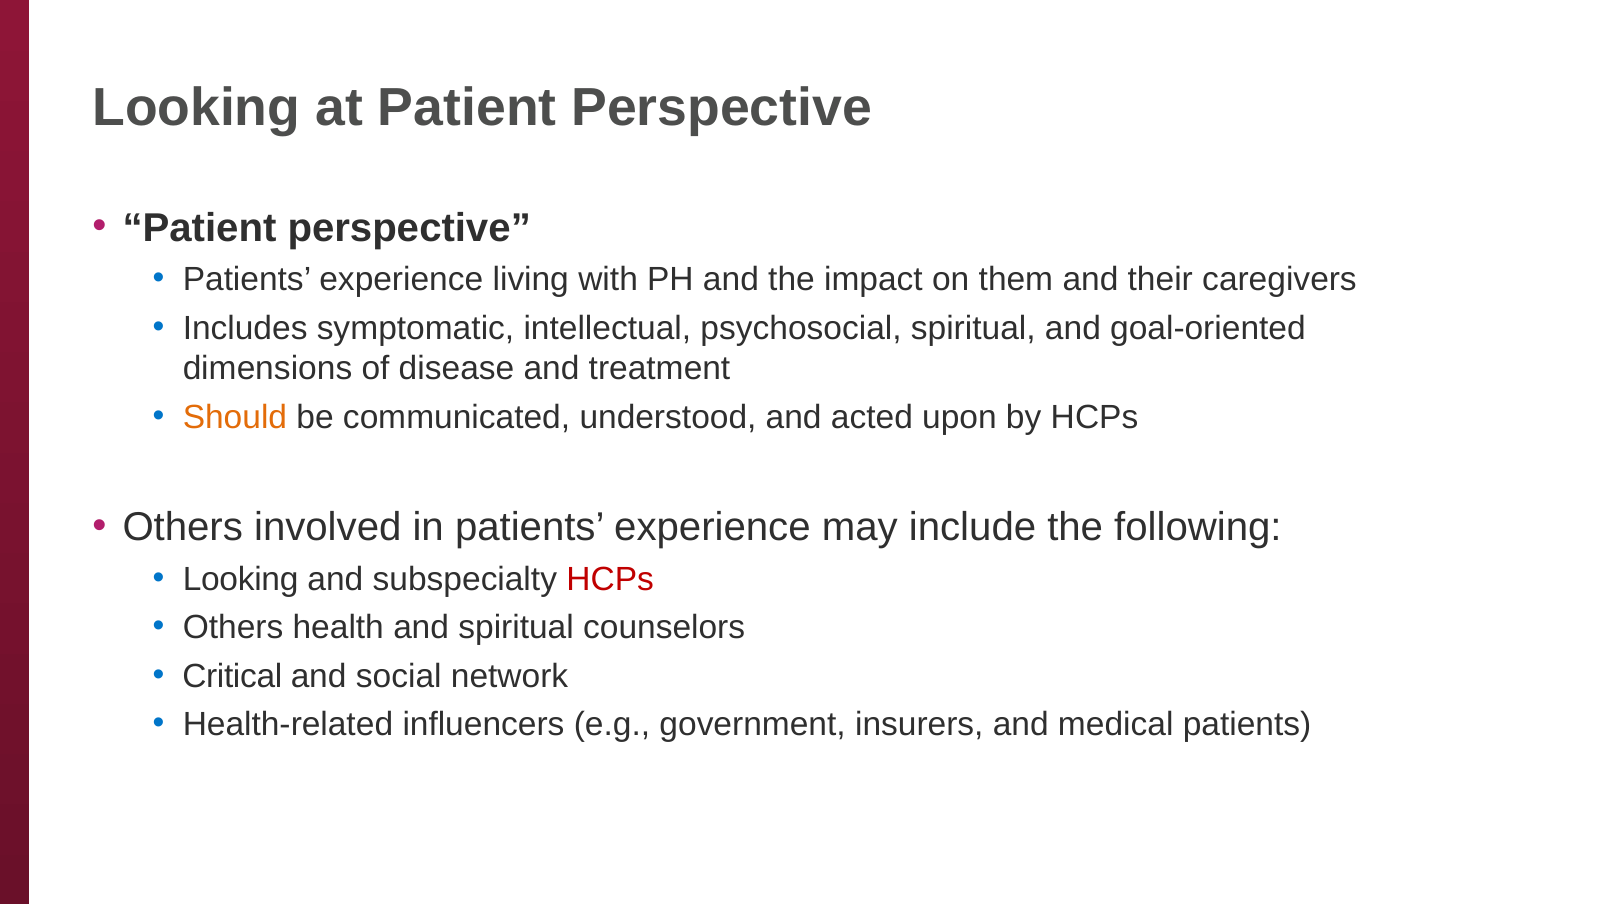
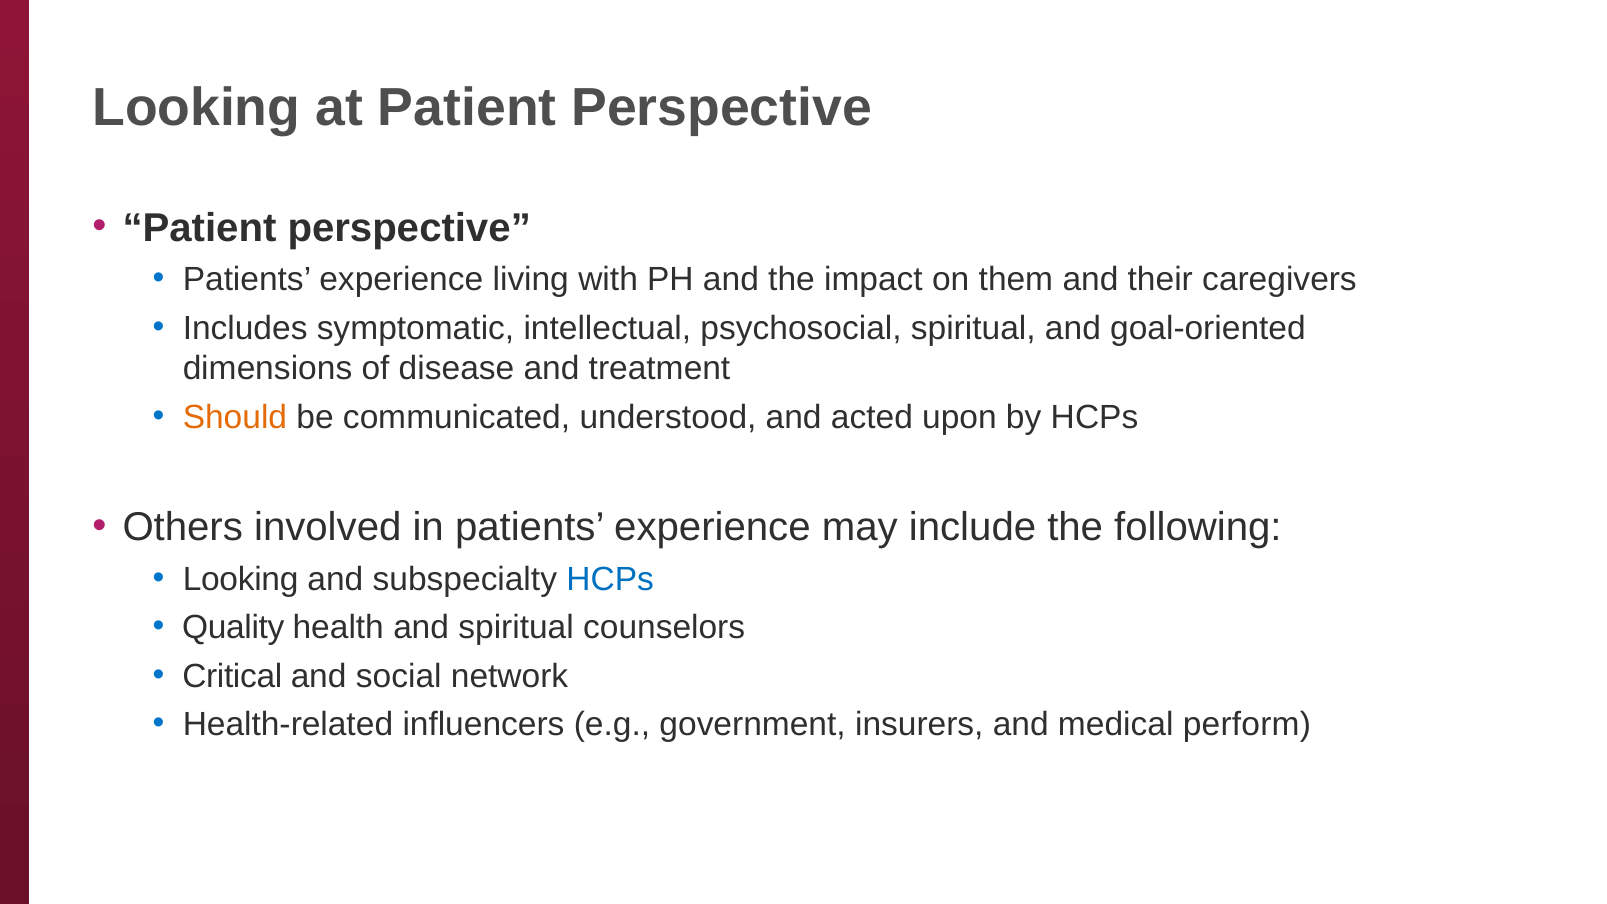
HCPs at (610, 579) colour: red -> blue
Others at (233, 628): Others -> Quality
medical patients: patients -> perform
